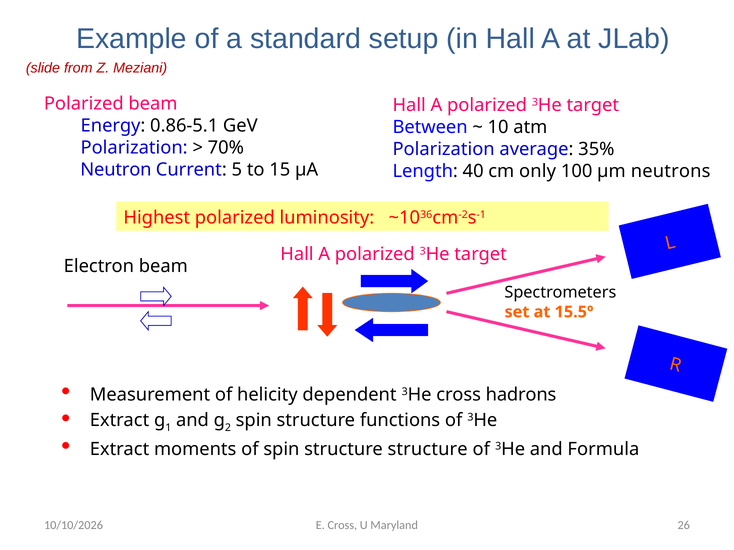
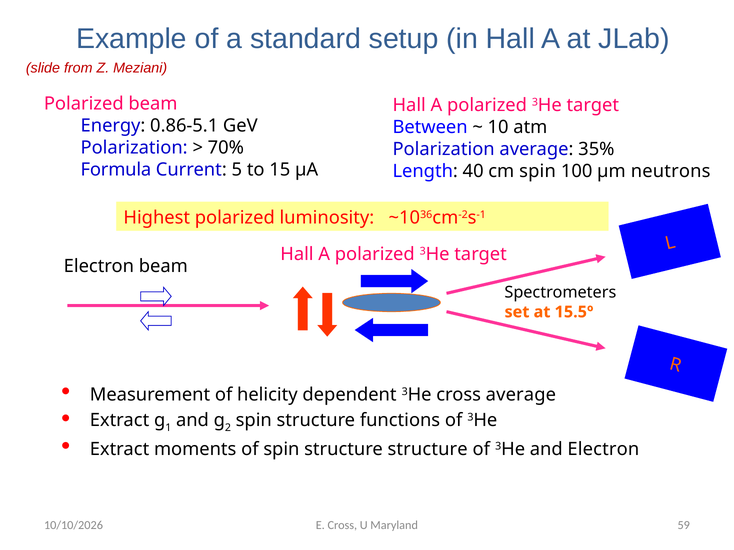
Neutron: Neutron -> Formula
cm only: only -> spin
cross hadrons: hadrons -> average
and Formula: Formula -> Electron
26: 26 -> 59
